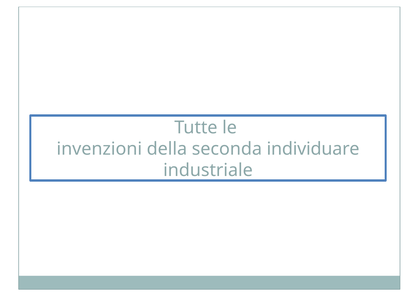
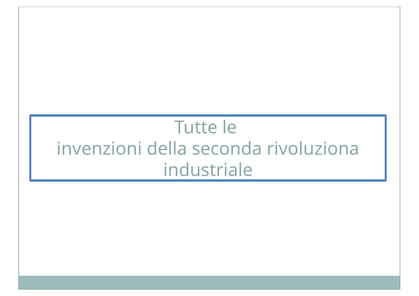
individuare: individuare -> rivoluziona
